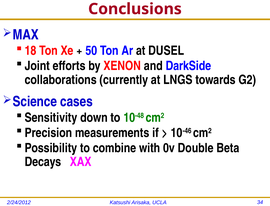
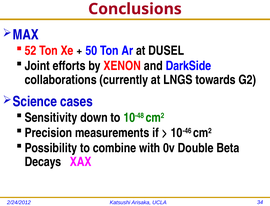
18: 18 -> 52
